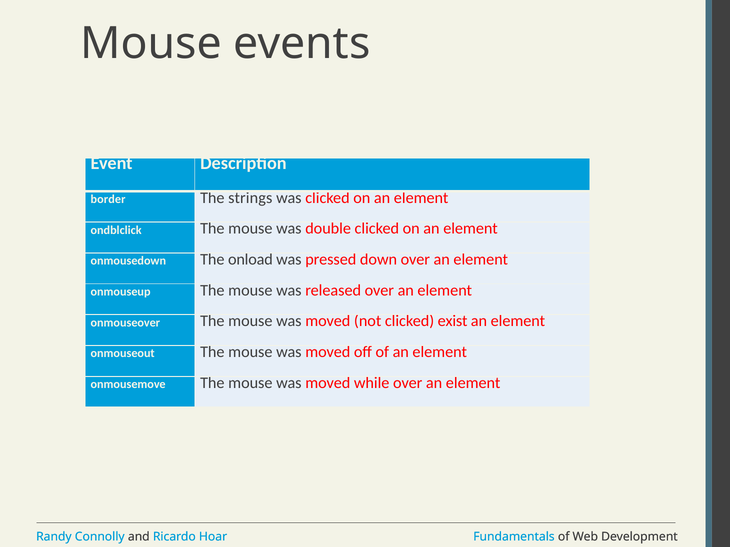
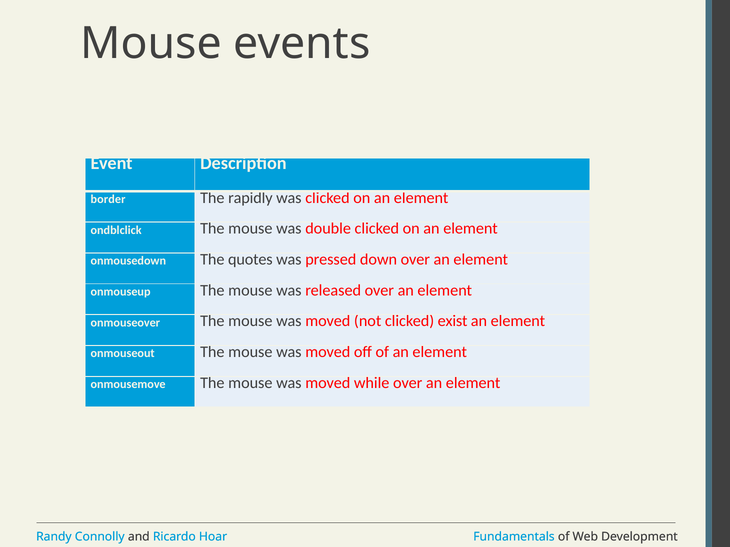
strings: strings -> rapidly
onload: onload -> quotes
